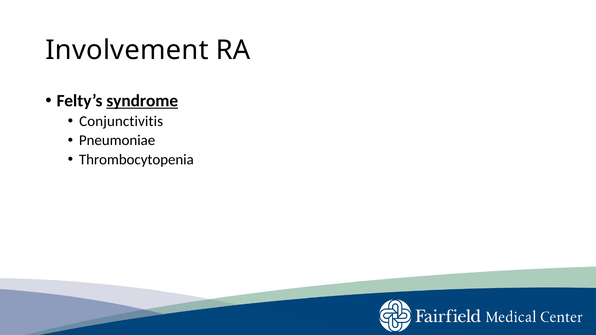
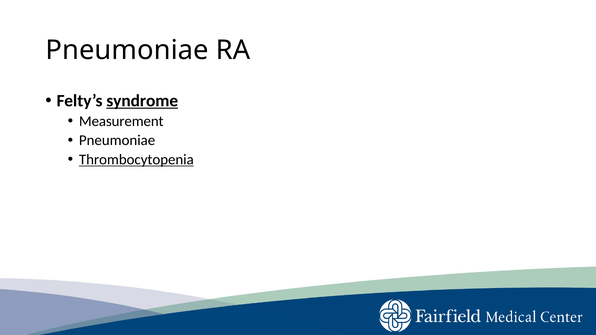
Involvement at (127, 50): Involvement -> Pneumoniae
Conjunctivitis: Conjunctivitis -> Measurement
Thrombocytopenia underline: none -> present
